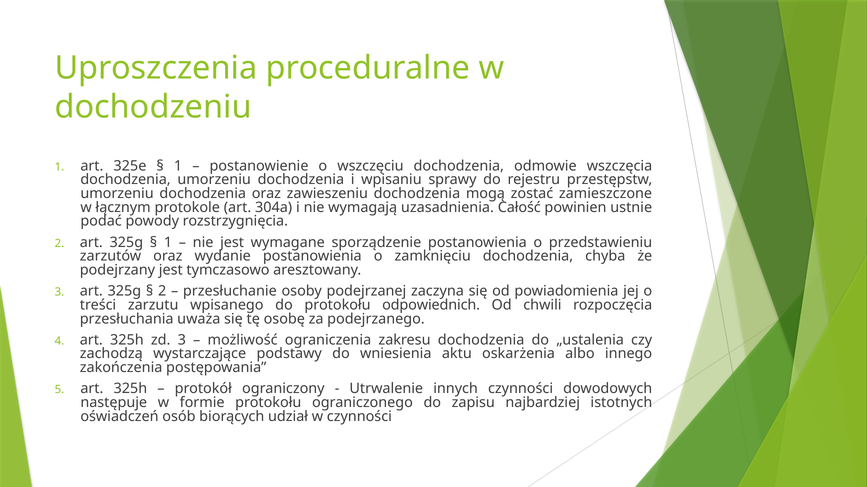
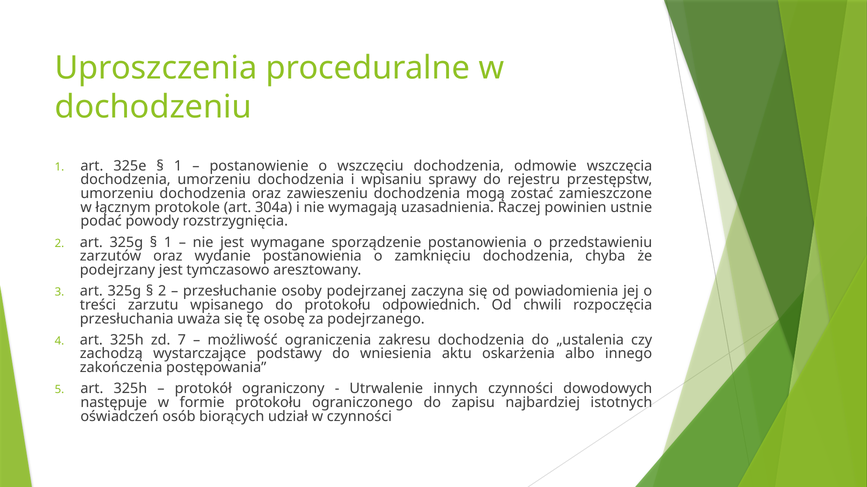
Całość: Całość -> Raczej
zd 3: 3 -> 7
